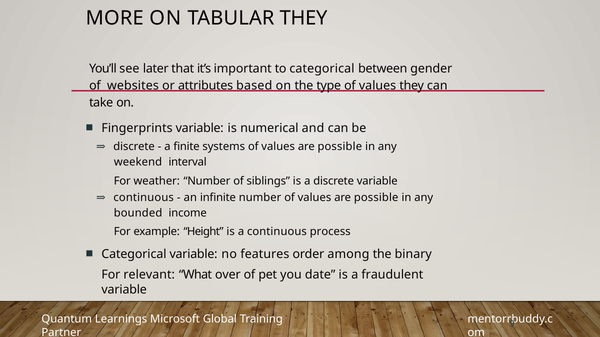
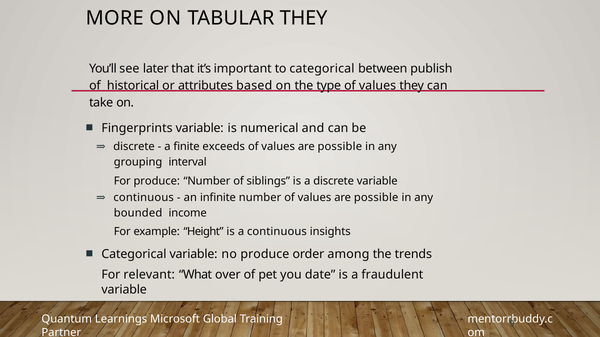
gender: gender -> publish
websites: websites -> historical
systems: systems -> exceeds
weekend: weekend -> grouping
For weather: weather -> produce
process: process -> insights
no features: features -> produce
binary: binary -> trends
